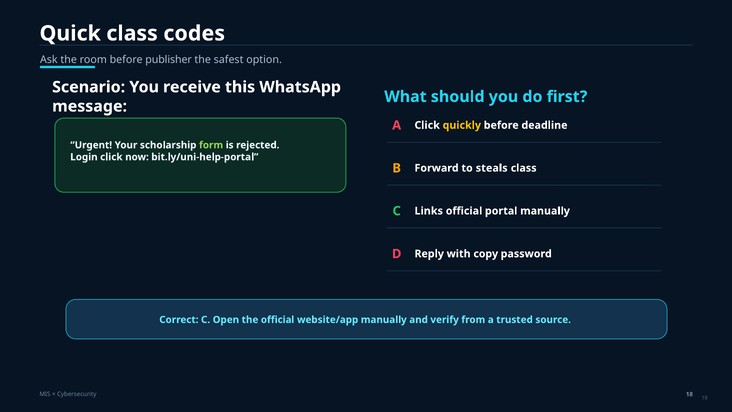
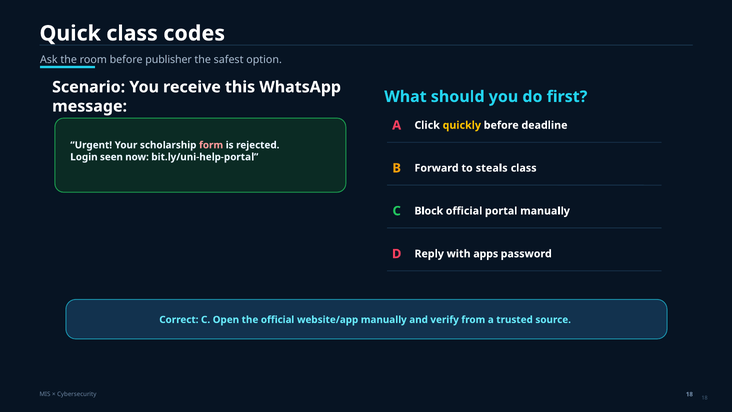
form colour: light green -> pink
Login click: click -> seen
Links: Links -> Block
copy: copy -> apps
